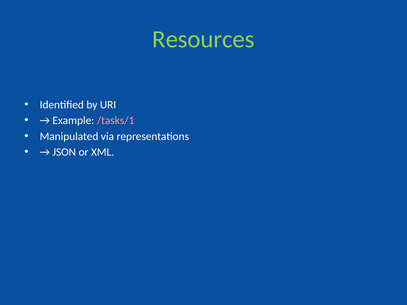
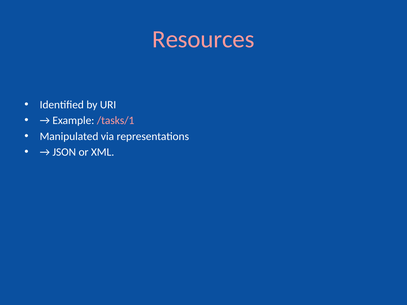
Resources colour: light green -> pink
